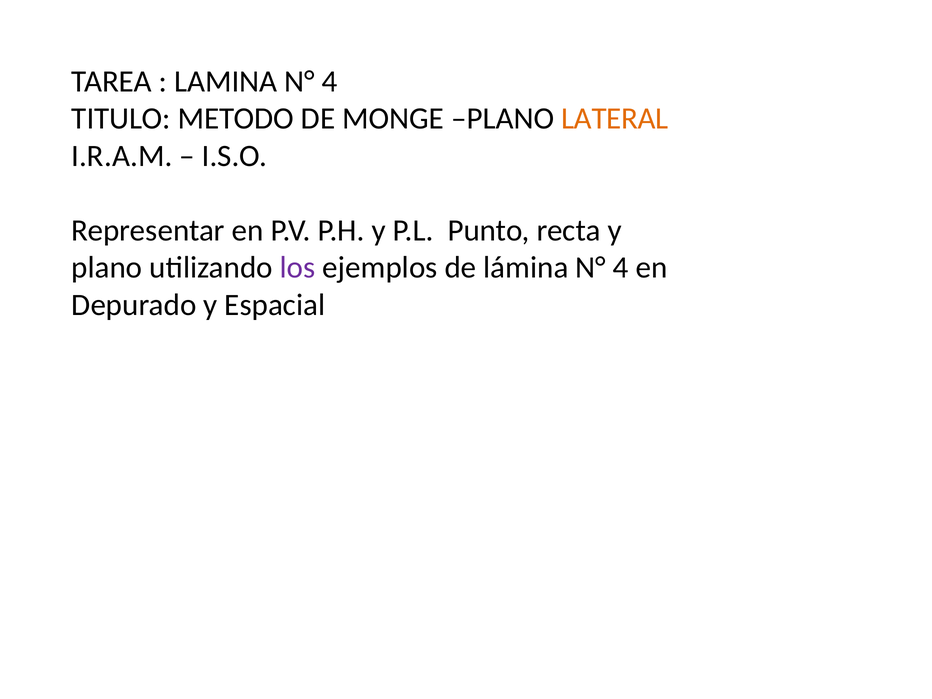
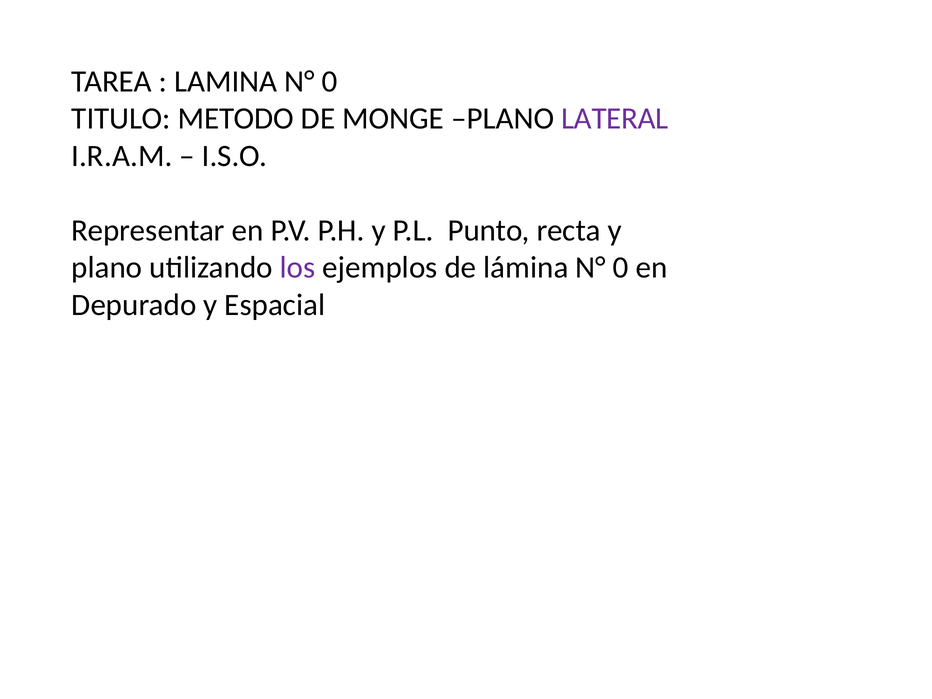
LAMINA N° 4: 4 -> 0
LATERAL colour: orange -> purple
lámina N° 4: 4 -> 0
